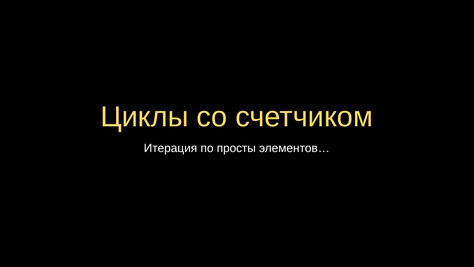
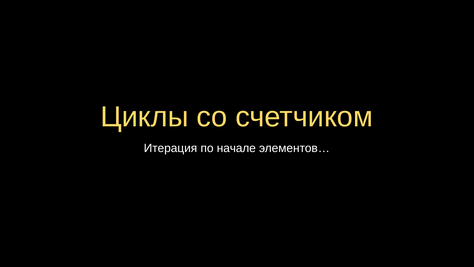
просты: просты -> начале
